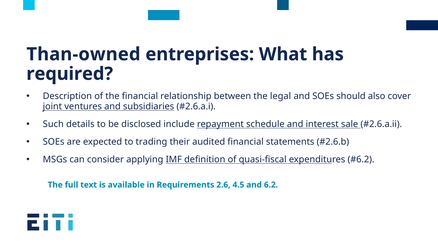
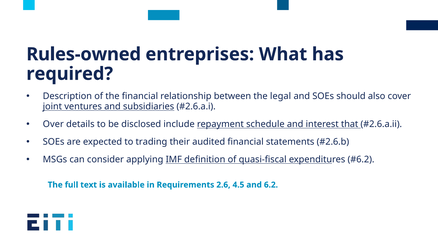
Than-owned: Than-owned -> Rules-owned
Such: Such -> Over
sale: sale -> that
